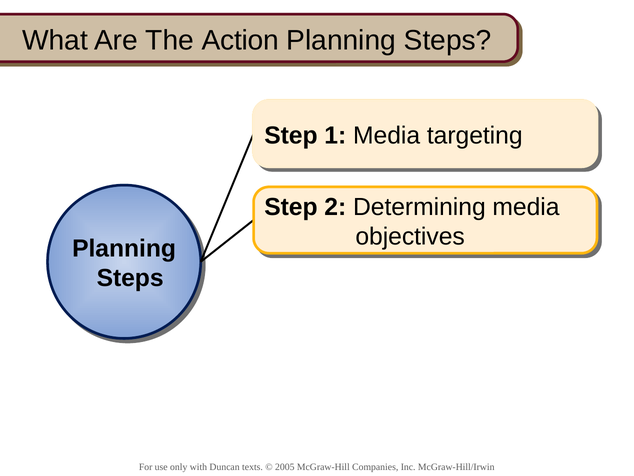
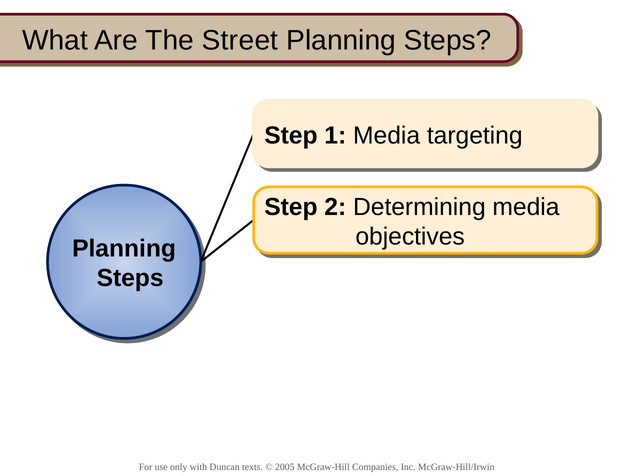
Action: Action -> Street
